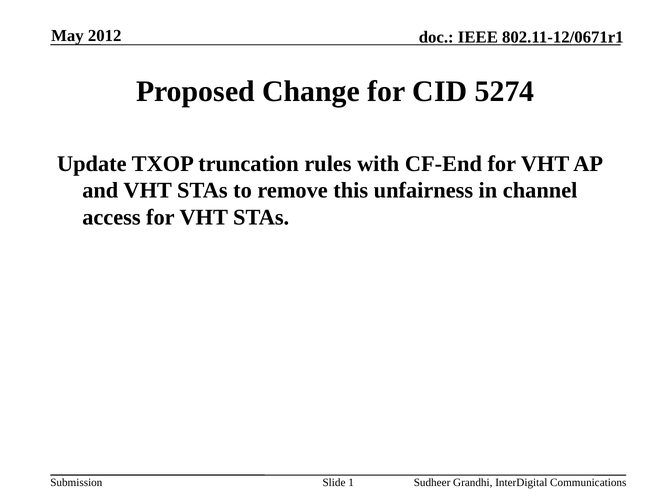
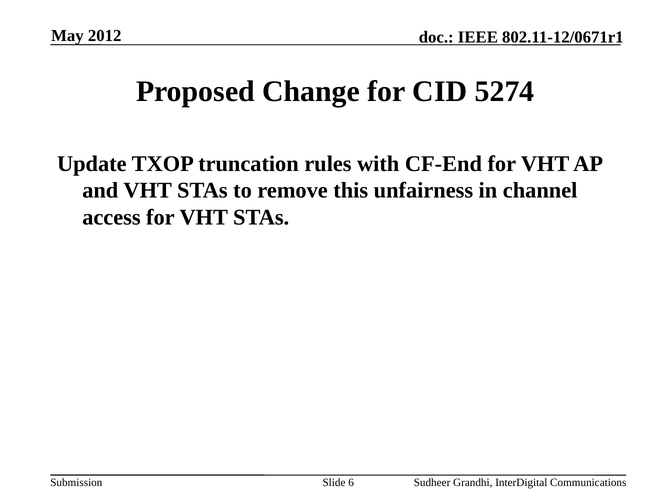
1: 1 -> 6
